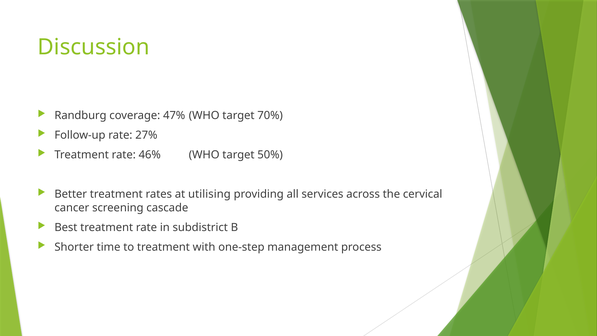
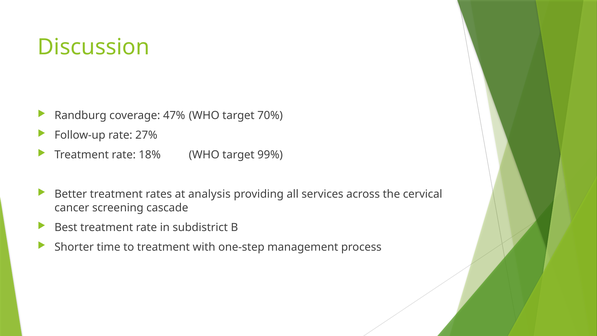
46%: 46% -> 18%
50%: 50% -> 99%
utilising: utilising -> analysis
